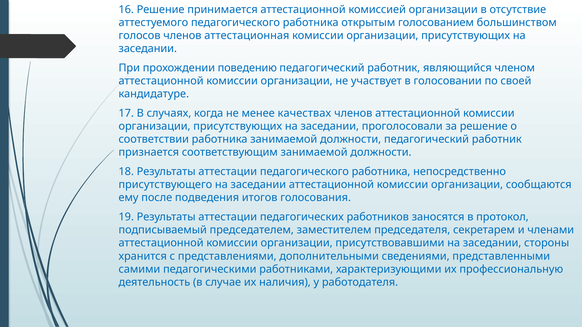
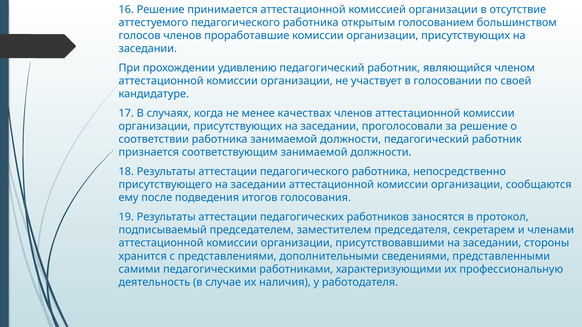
аттестационная: аттестационная -> проработавшие
поведению: поведению -> удивлению
